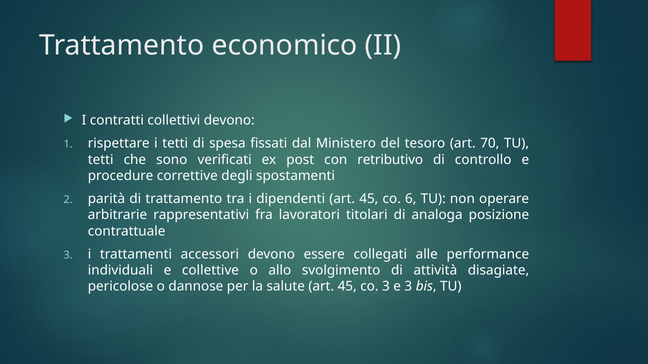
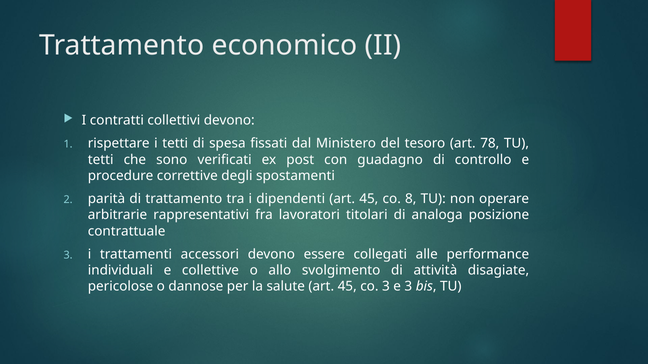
70: 70 -> 78
retributivo: retributivo -> guadagno
6: 6 -> 8
